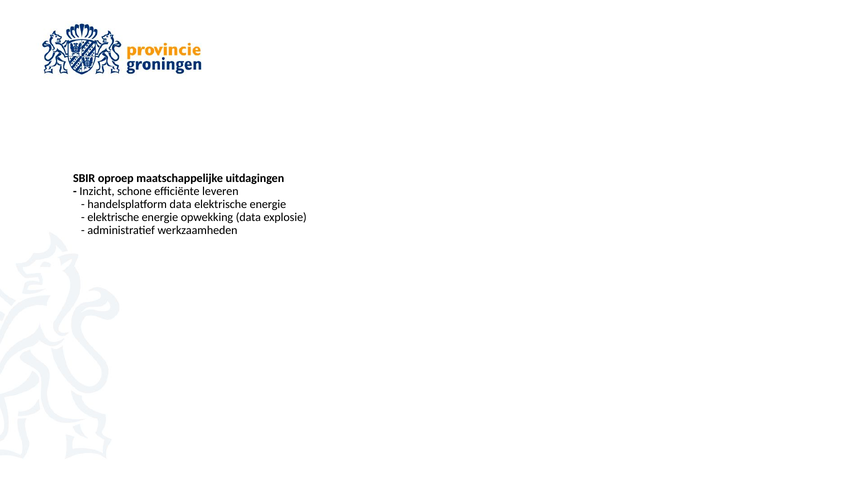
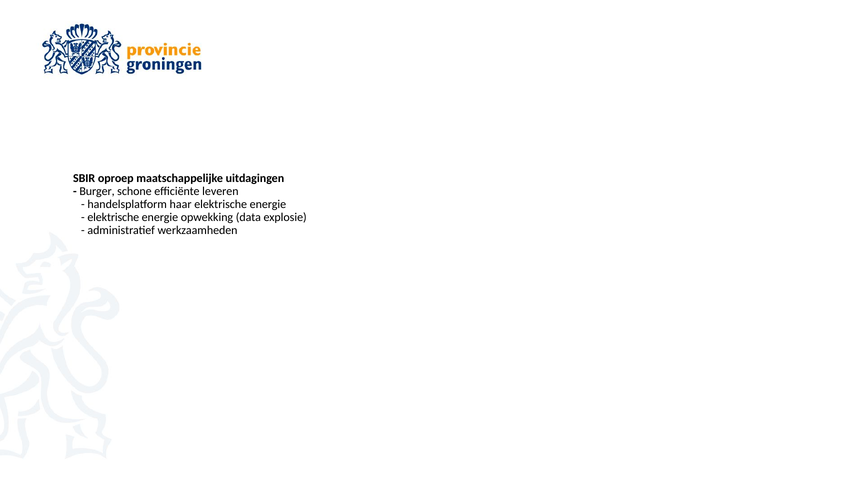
Inzicht: Inzicht -> Burger
handelsplatform data: data -> haar
